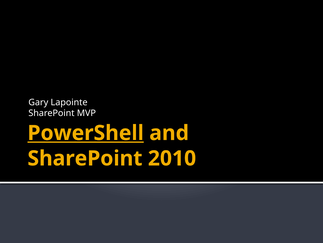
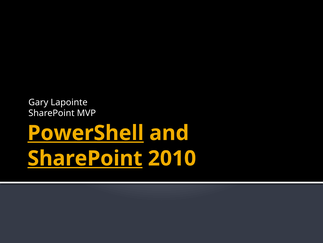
SharePoint at (85, 158) underline: none -> present
